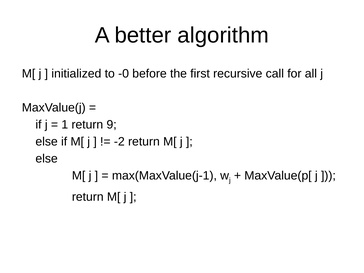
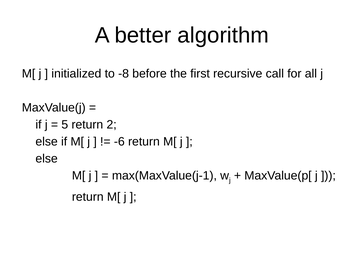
-0: -0 -> -8
1: 1 -> 5
9: 9 -> 2
-2: -2 -> -6
